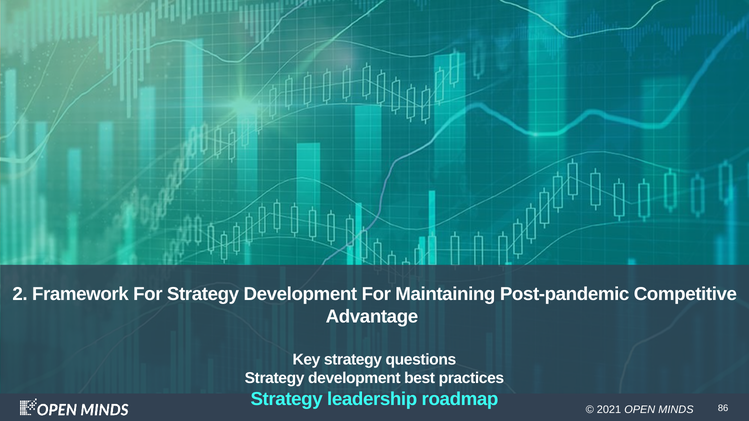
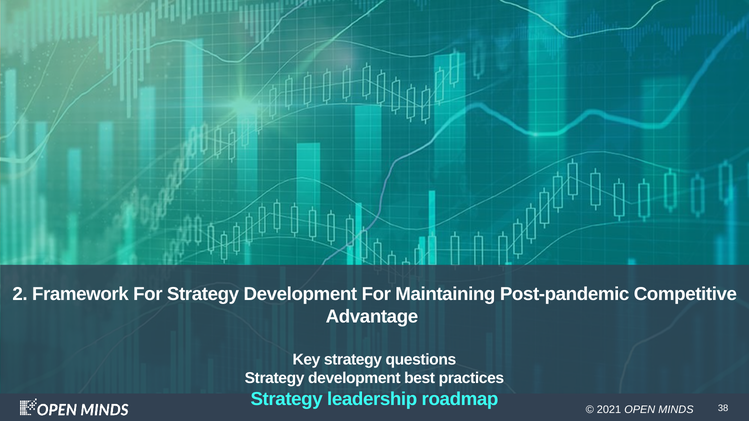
86: 86 -> 38
